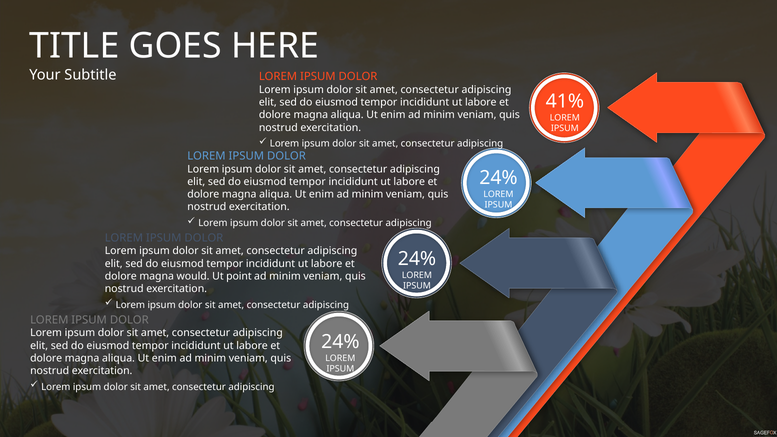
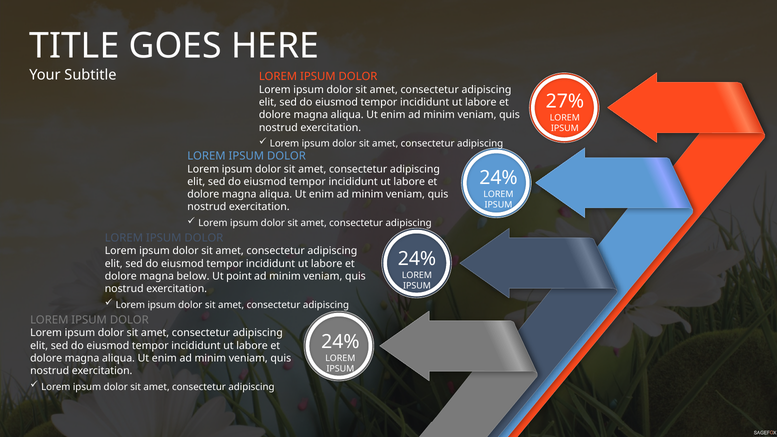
41%: 41% -> 27%
would: would -> below
